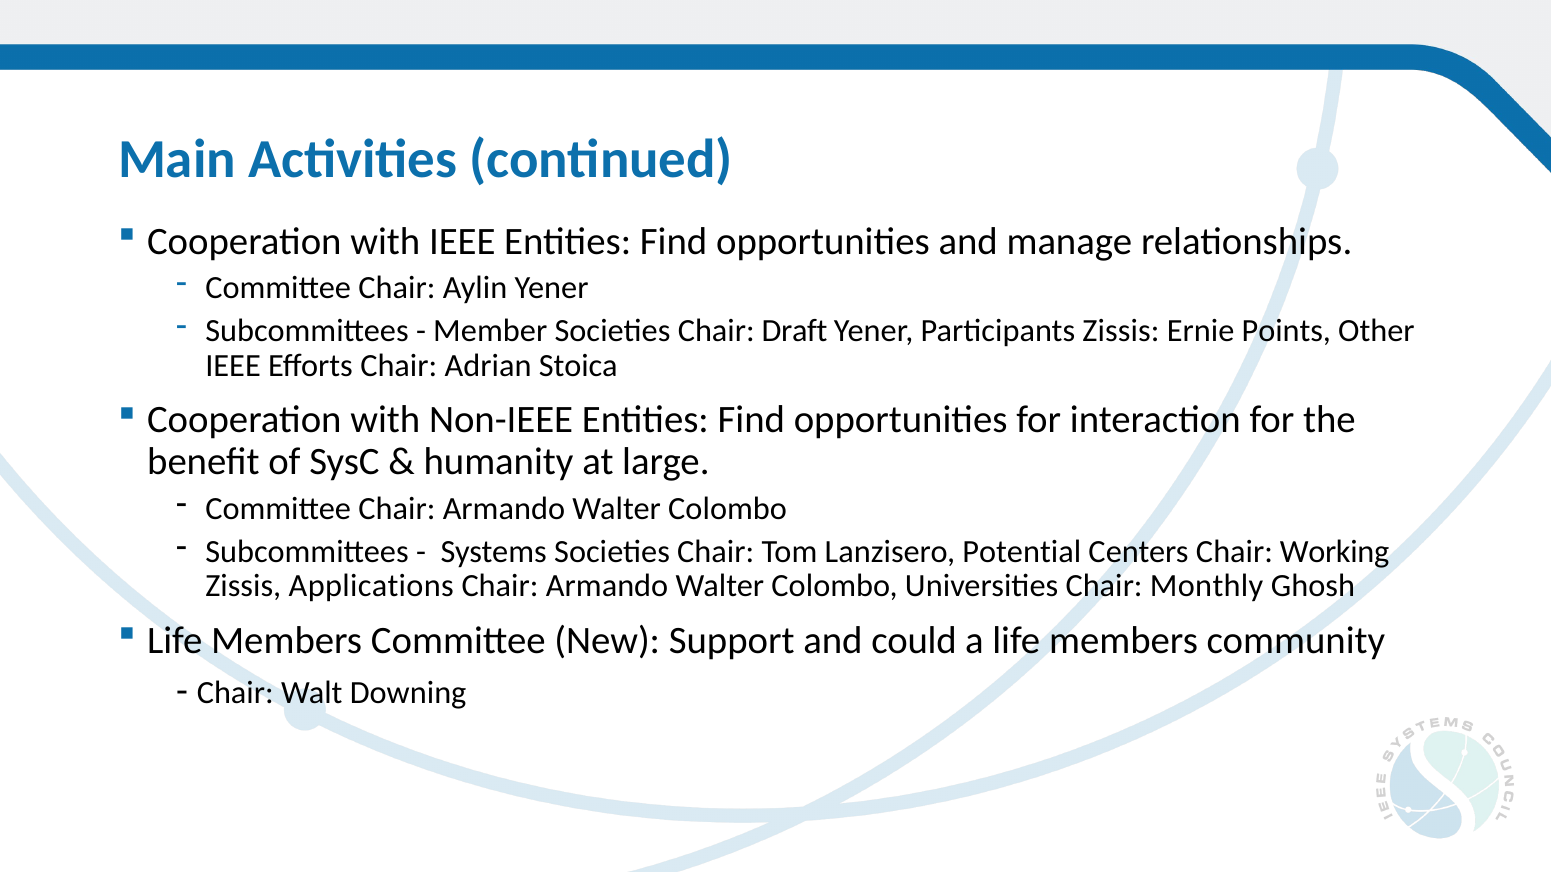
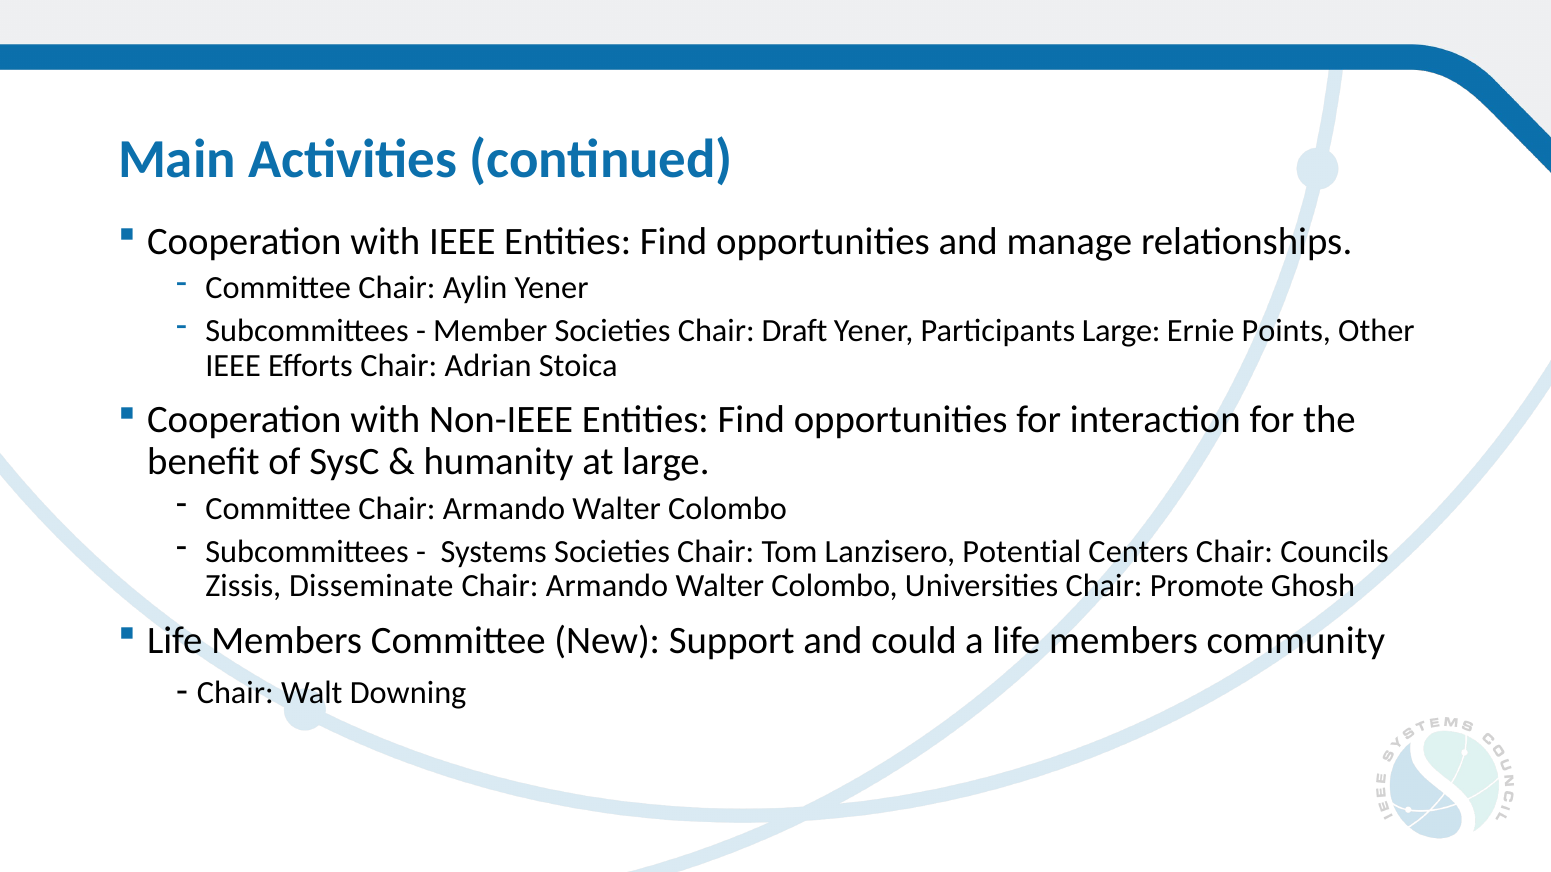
Participants Zissis: Zissis -> Large
Working: Working -> Councils
Applications: Applications -> Disseminate
Monthly: Monthly -> Promote
